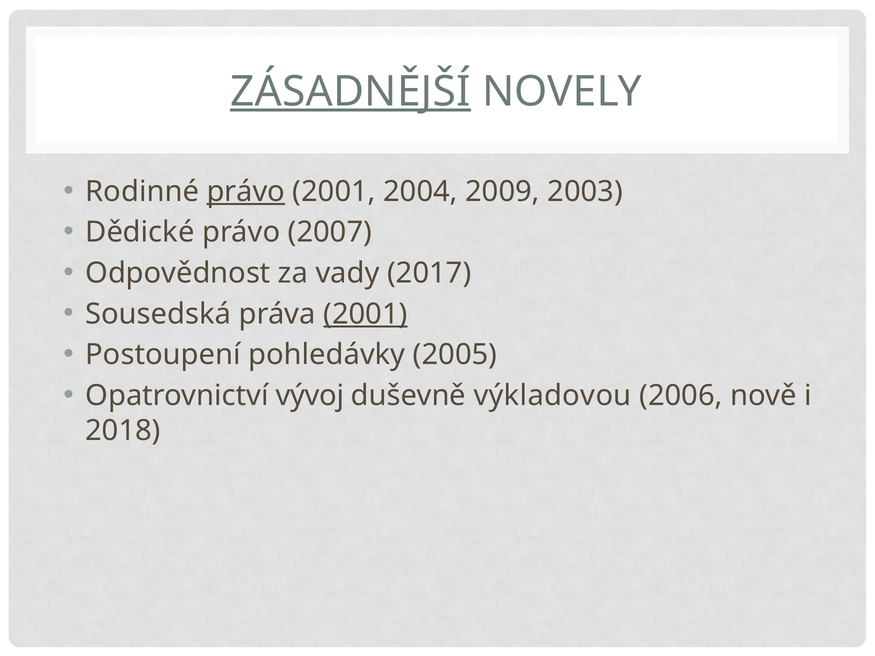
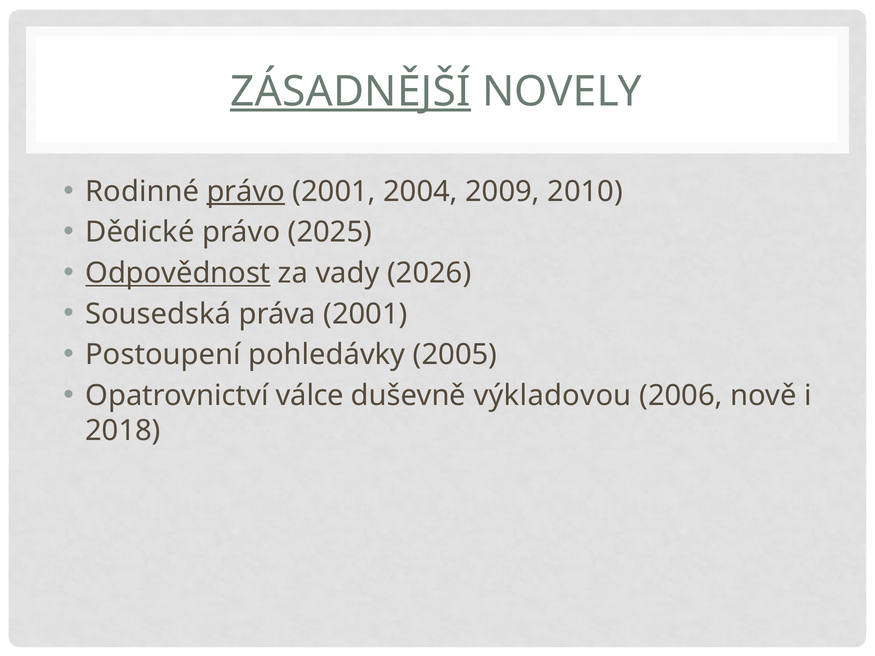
2003: 2003 -> 2010
2007: 2007 -> 2025
Odpovědnost underline: none -> present
2017: 2017 -> 2026
2001 at (365, 314) underline: present -> none
vývoj: vývoj -> válce
